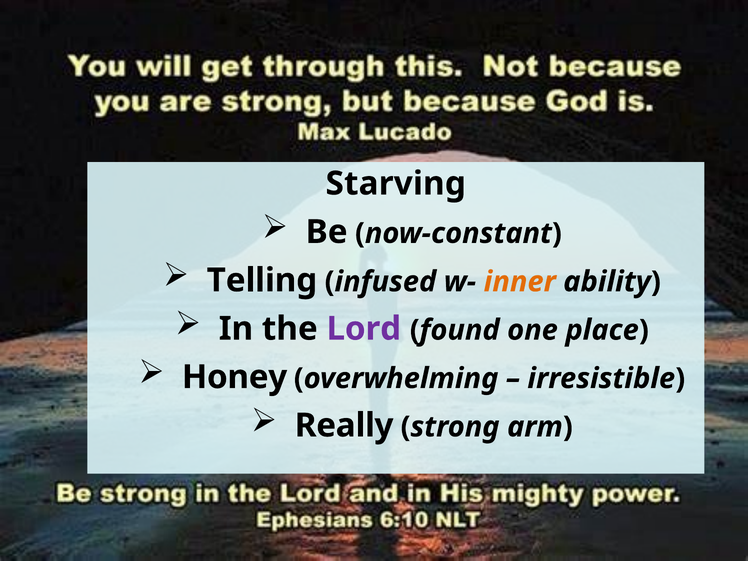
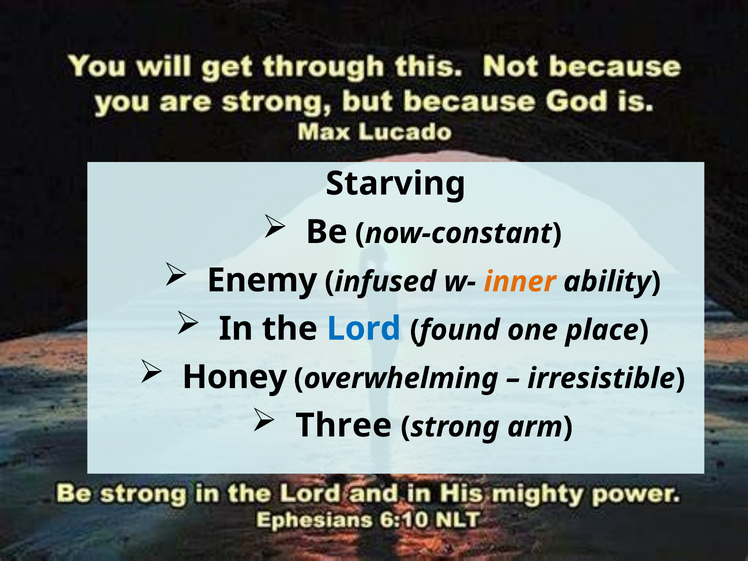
Telling: Telling -> Enemy
Lord colour: purple -> blue
Really: Really -> Three
